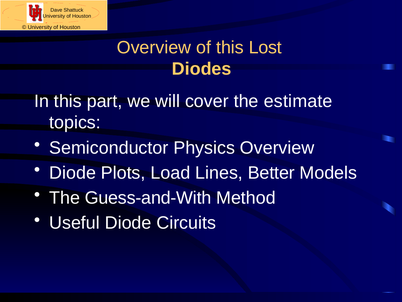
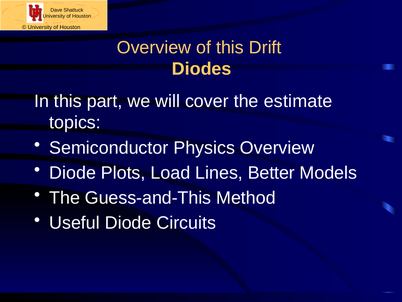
Lost: Lost -> Drift
Guess-and-With: Guess-and-With -> Guess-and-This
